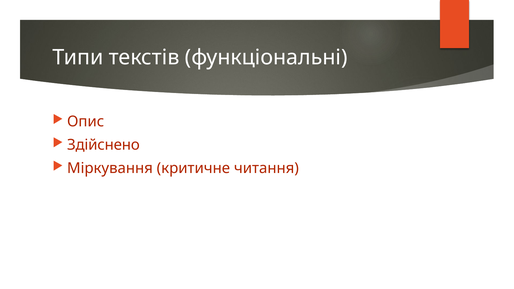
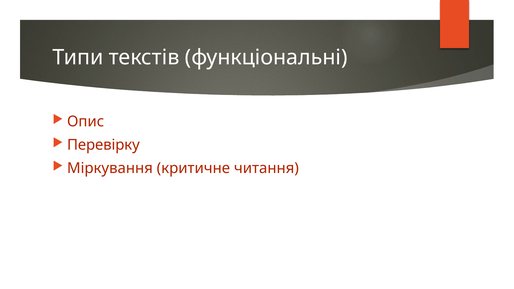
Здійснено: Здійснено -> Перевірку
